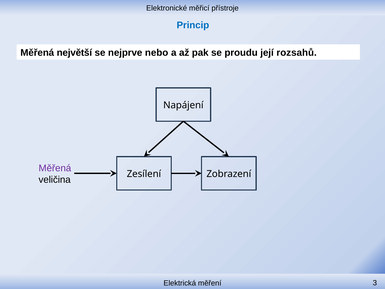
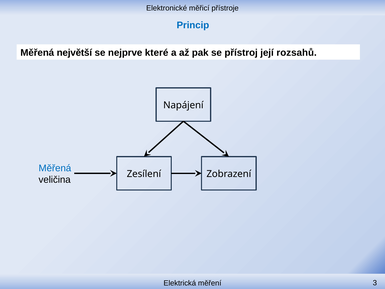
nebo: nebo -> které
proudu: proudu -> přístroj
Měřená at (55, 168) colour: purple -> blue
